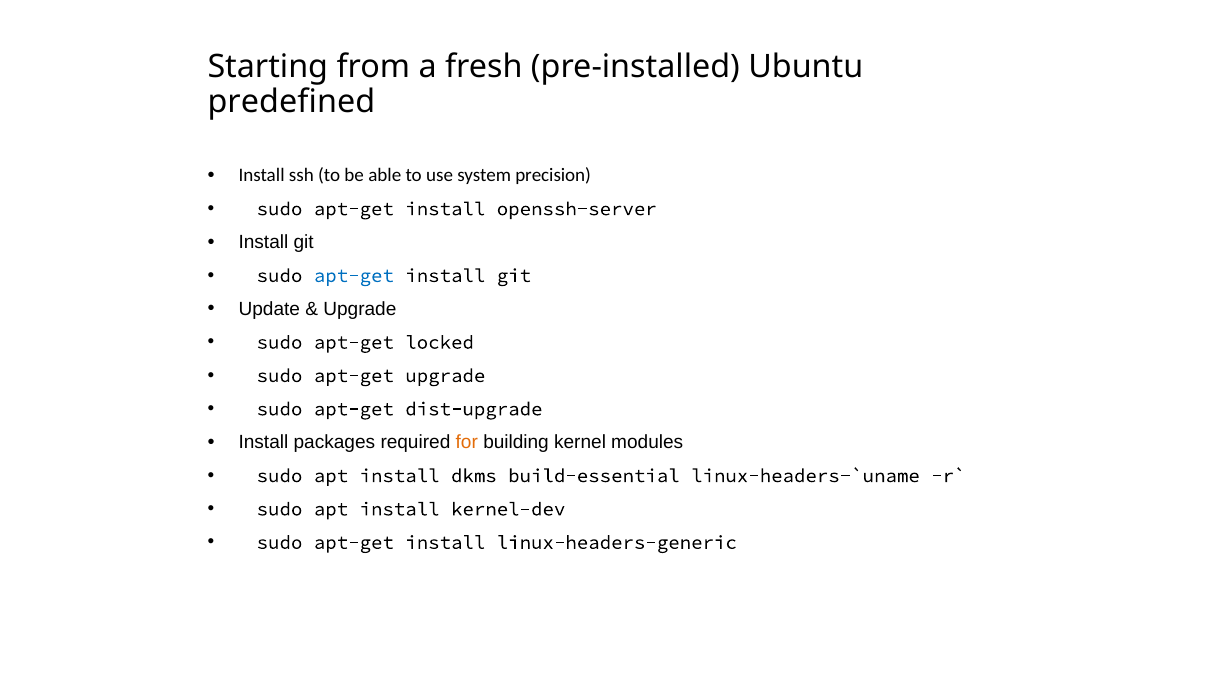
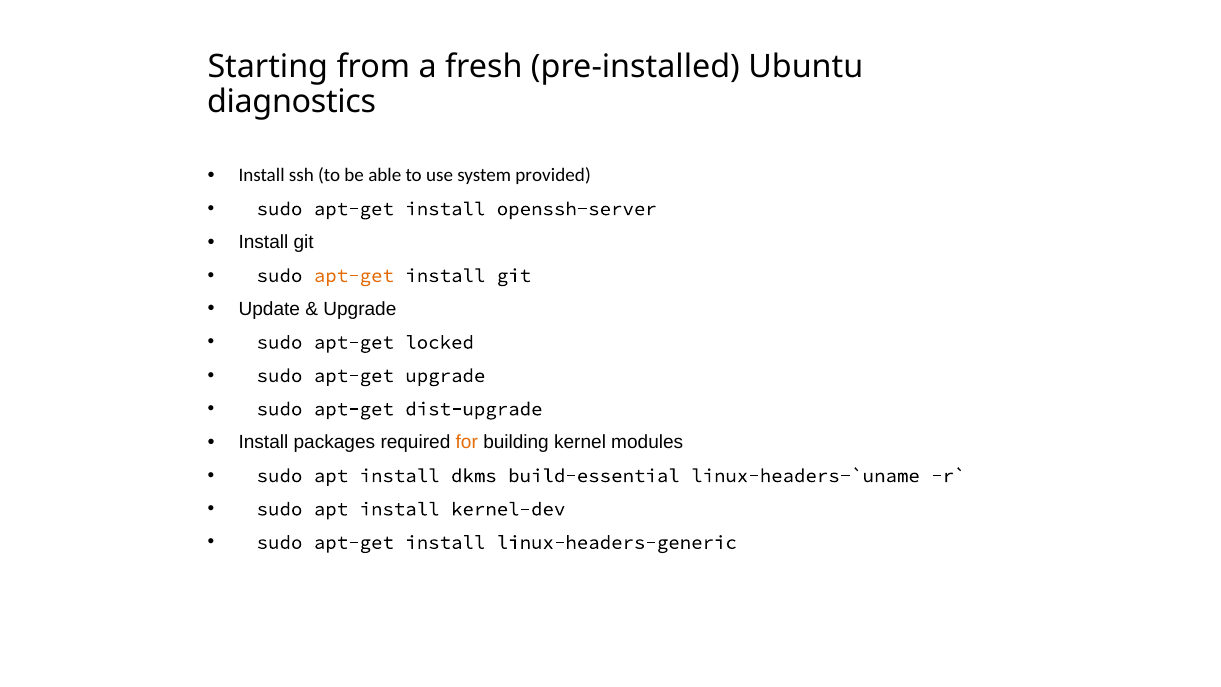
predefined: predefined -> diagnostics
precision: precision -> provided
apt-get at (354, 276) colour: blue -> orange
